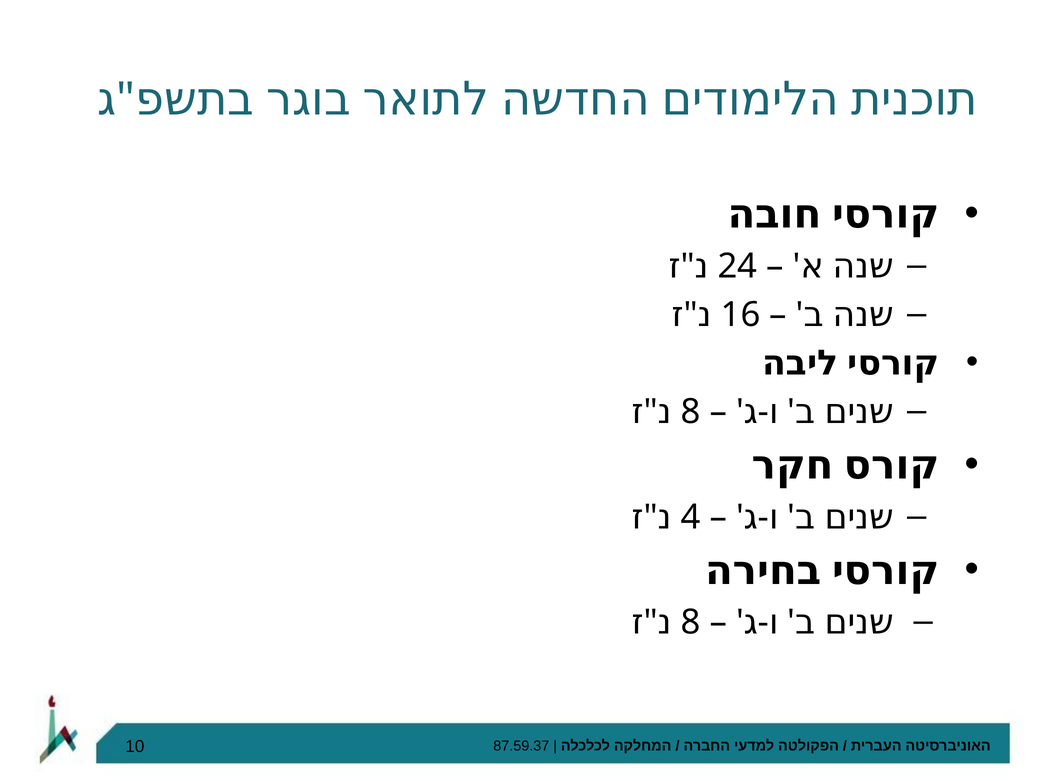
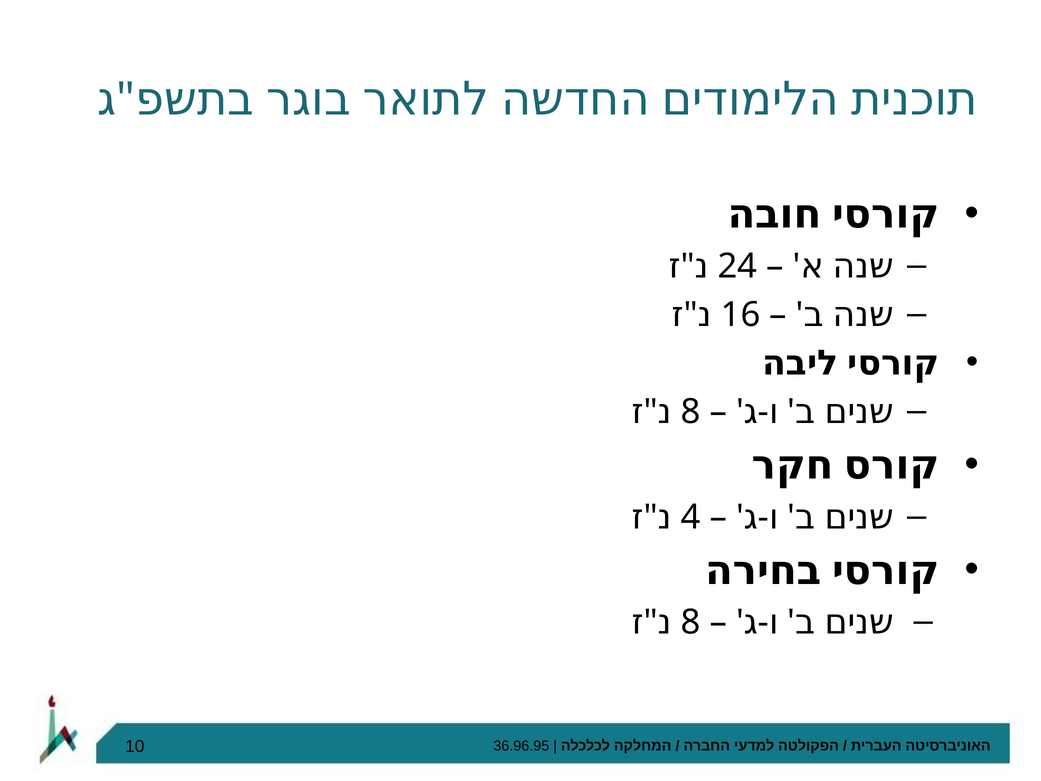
87.59.37: 87.59.37 -> 36.96.95
